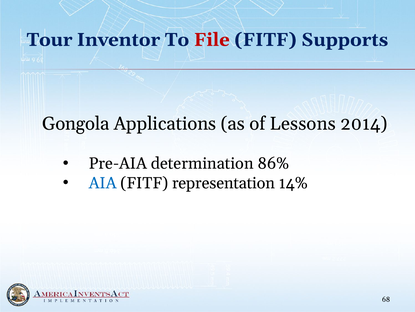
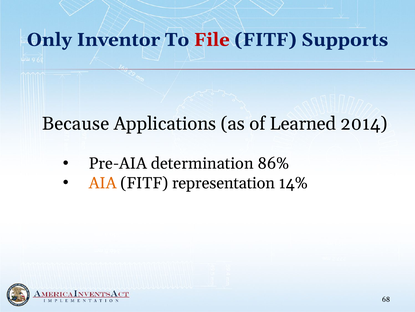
Tour: Tour -> Only
Gongola: Gongola -> Because
Lessons: Lessons -> Learned
AIA colour: blue -> orange
